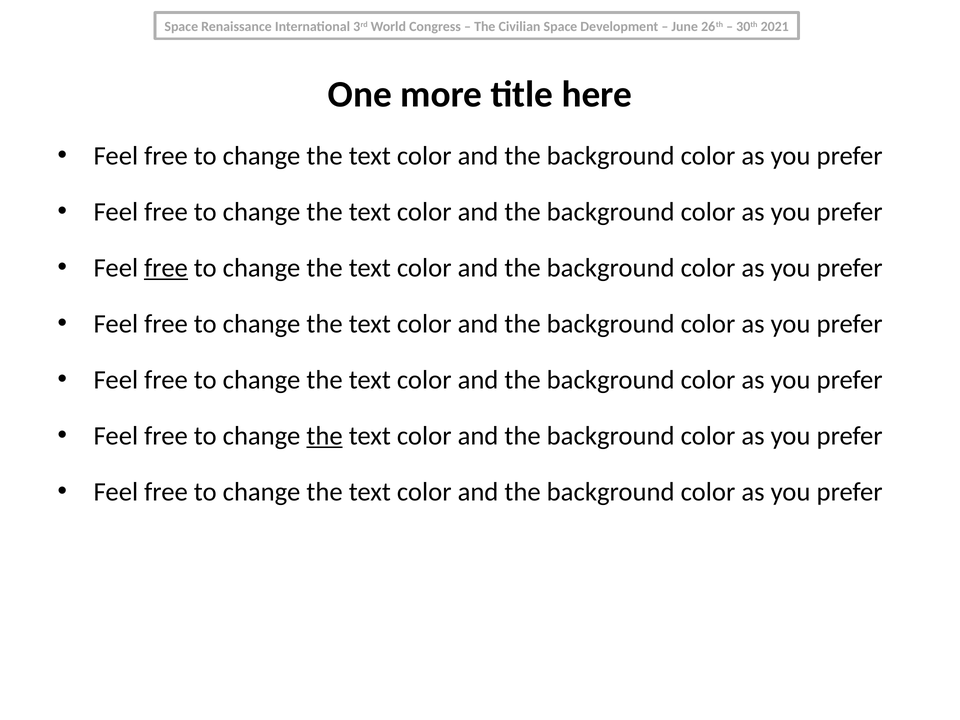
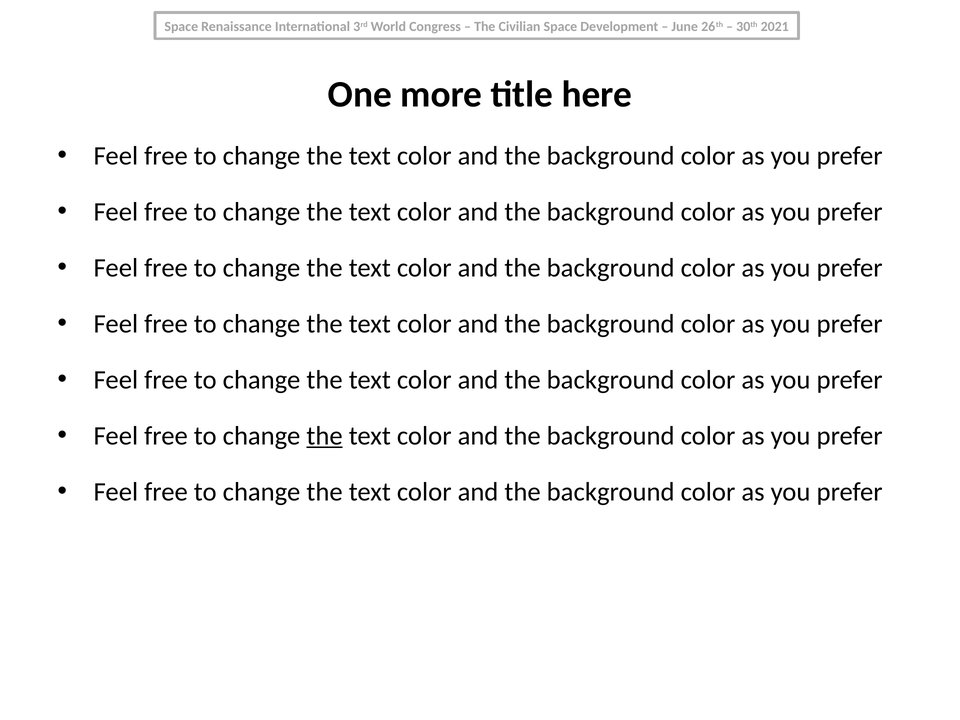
free at (166, 268) underline: present -> none
